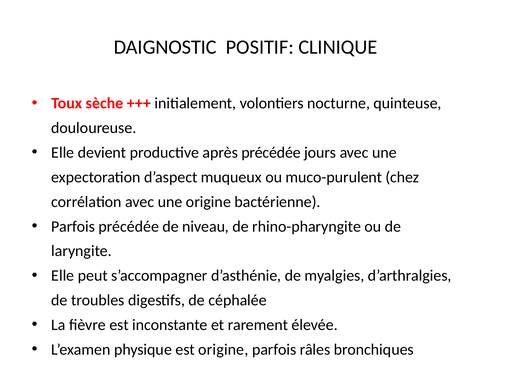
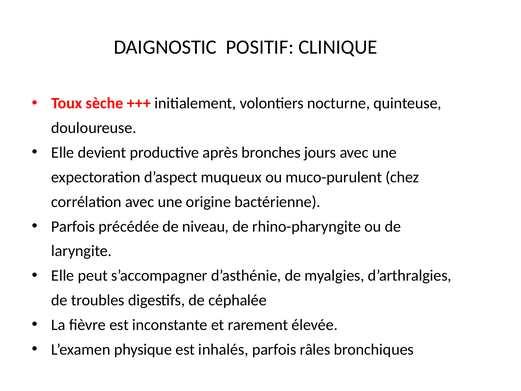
après précédée: précédée -> bronches
est origine: origine -> inhalés
